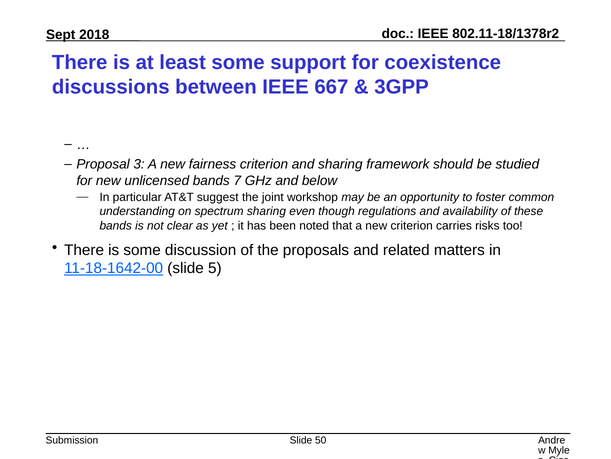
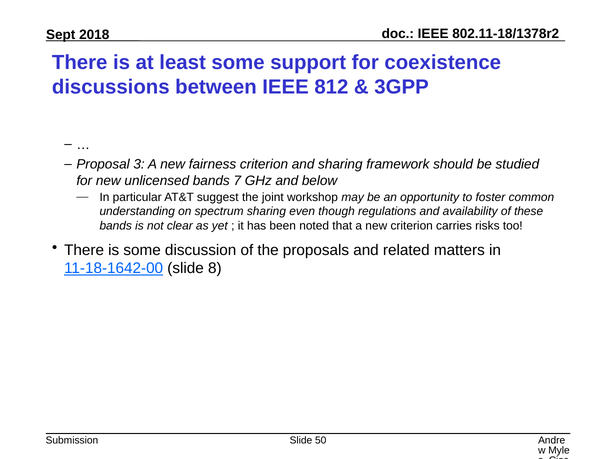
667: 667 -> 812
5: 5 -> 8
